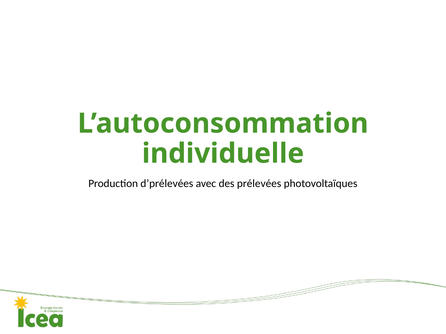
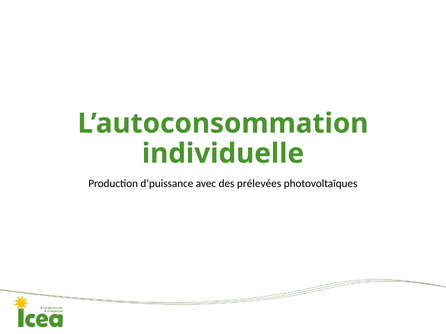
d’prélevées: d’prélevées -> d’puissance
